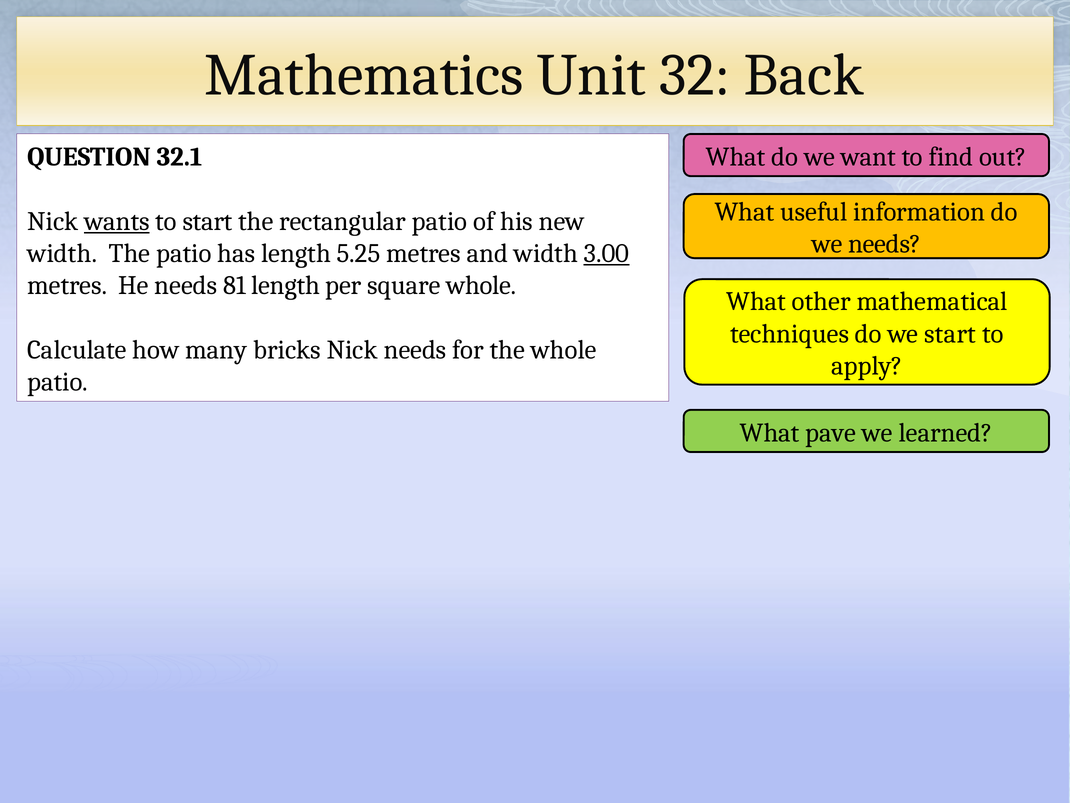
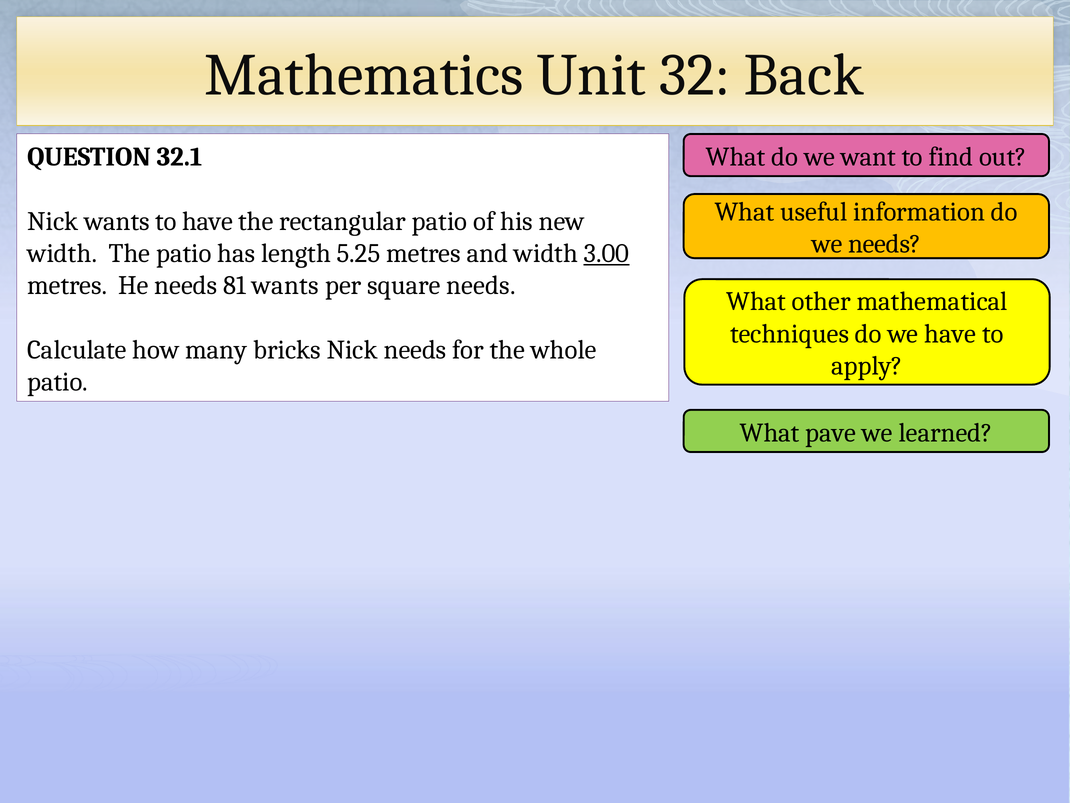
wants at (117, 221) underline: present -> none
to start: start -> have
81 length: length -> wants
square whole: whole -> needs
we start: start -> have
